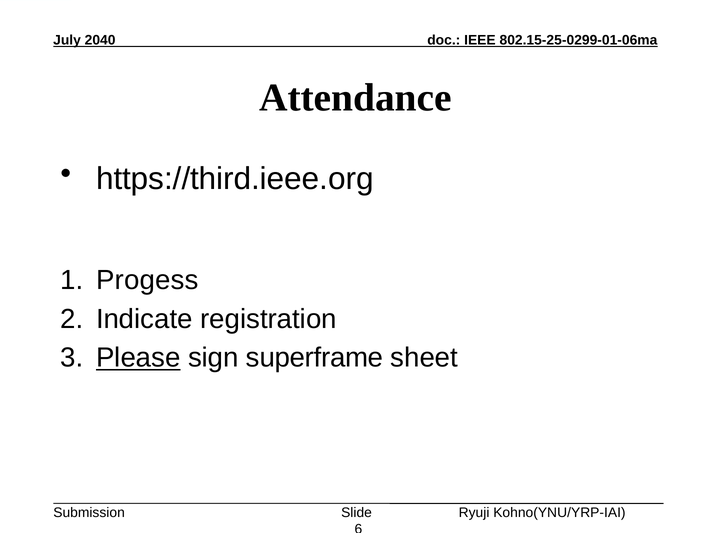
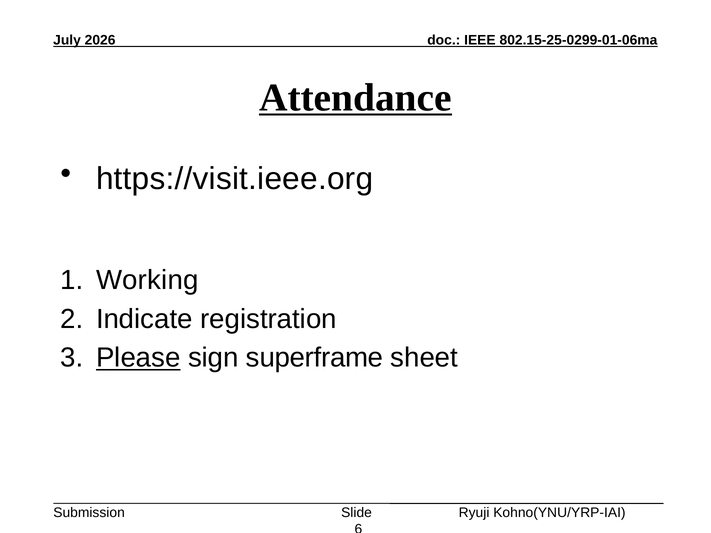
2040: 2040 -> 2026
Attendance underline: none -> present
https://third.ieee.org: https://third.ieee.org -> https://visit.ieee.org
Progess: Progess -> Working
